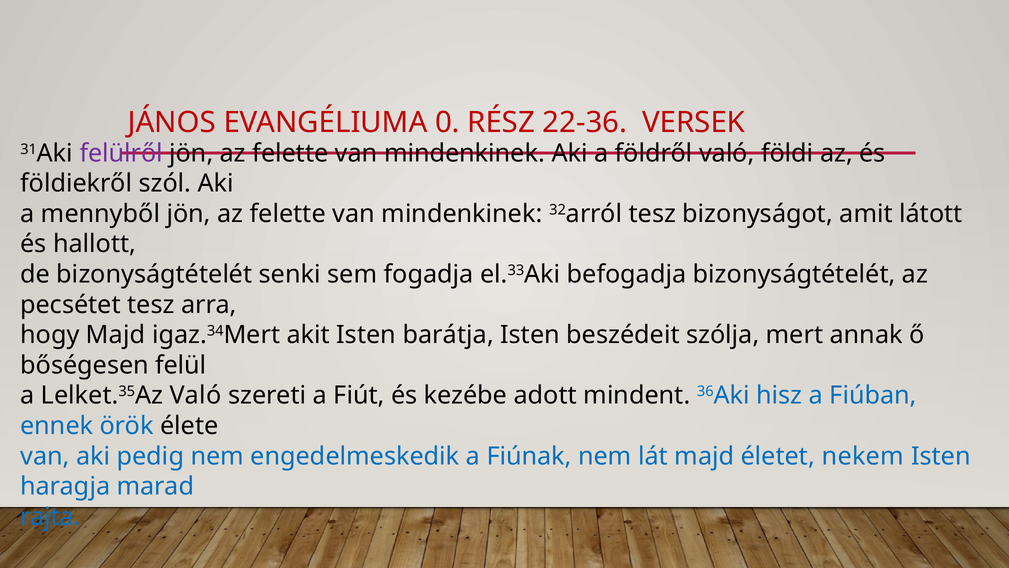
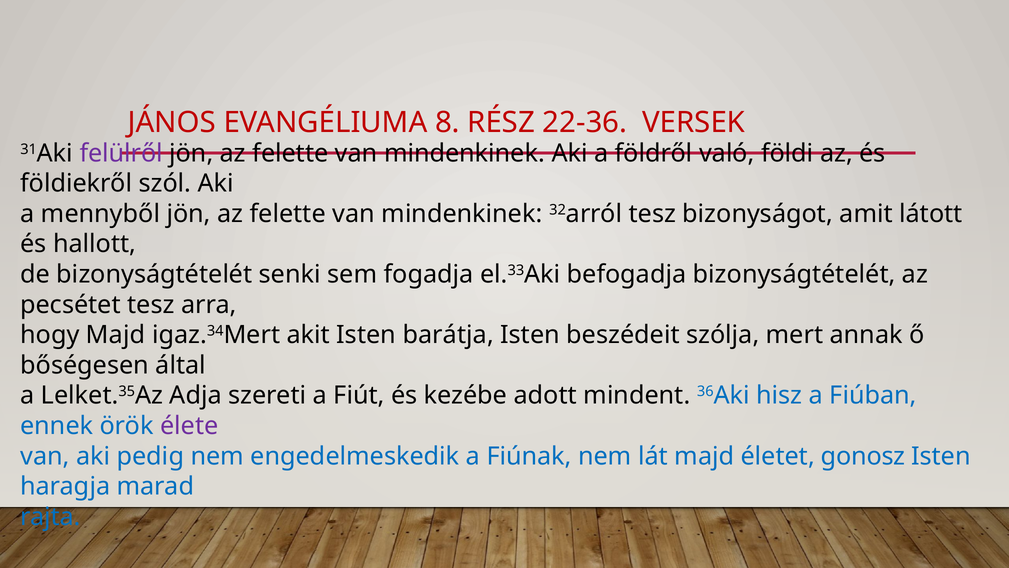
0: 0 -> 8
felül: felül -> által
Lelket.35Az Való: Való -> Adja
élete colour: black -> purple
nekem: nekem -> gonosz
